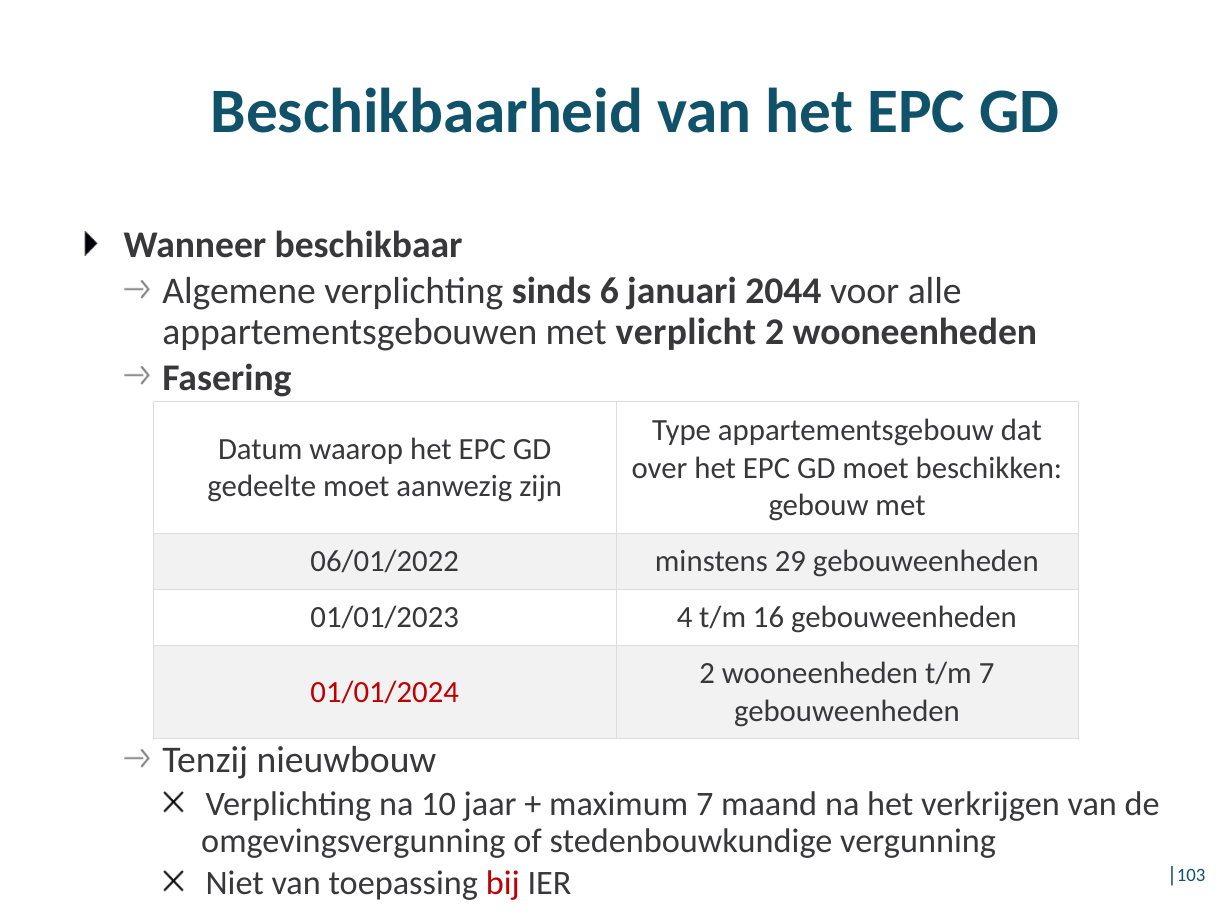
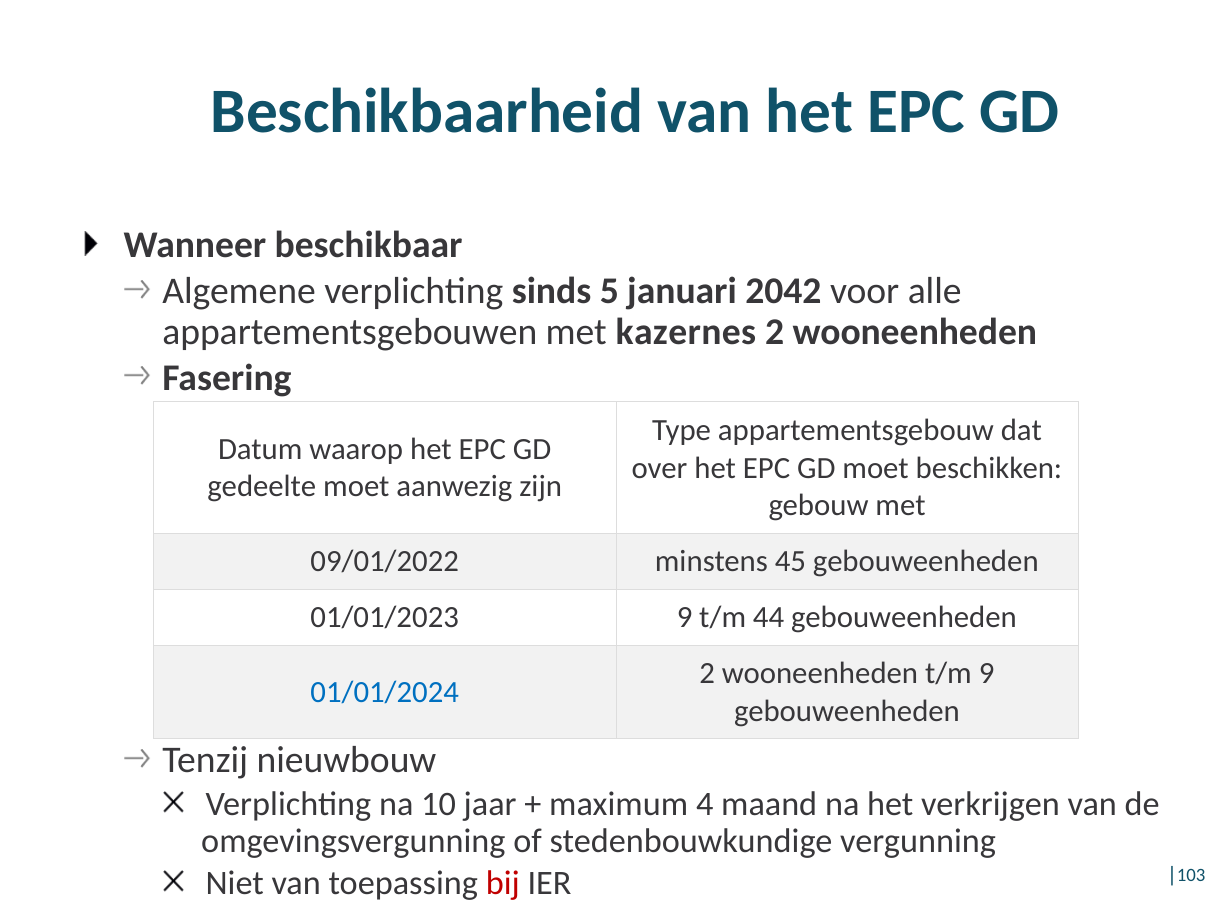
6: 6 -> 5
2044: 2044 -> 2042
verplicht: verplicht -> kazernes
06/01/2022: 06/01/2022 -> 09/01/2022
29: 29 -> 45
01/01/2023 4: 4 -> 9
16: 16 -> 44
t/m 7: 7 -> 9
01/01/2024 colour: red -> blue
maximum 7: 7 -> 4
